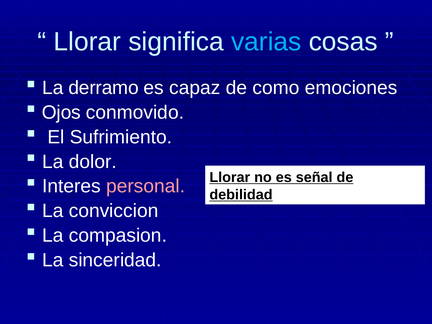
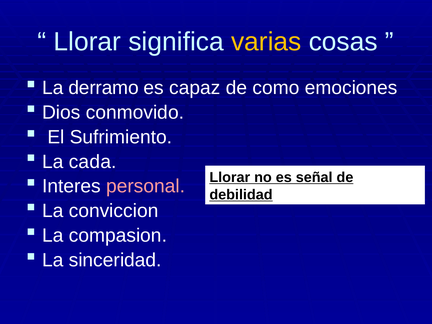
varias colour: light blue -> yellow
Ojos: Ojos -> Dios
dolor: dolor -> cada
